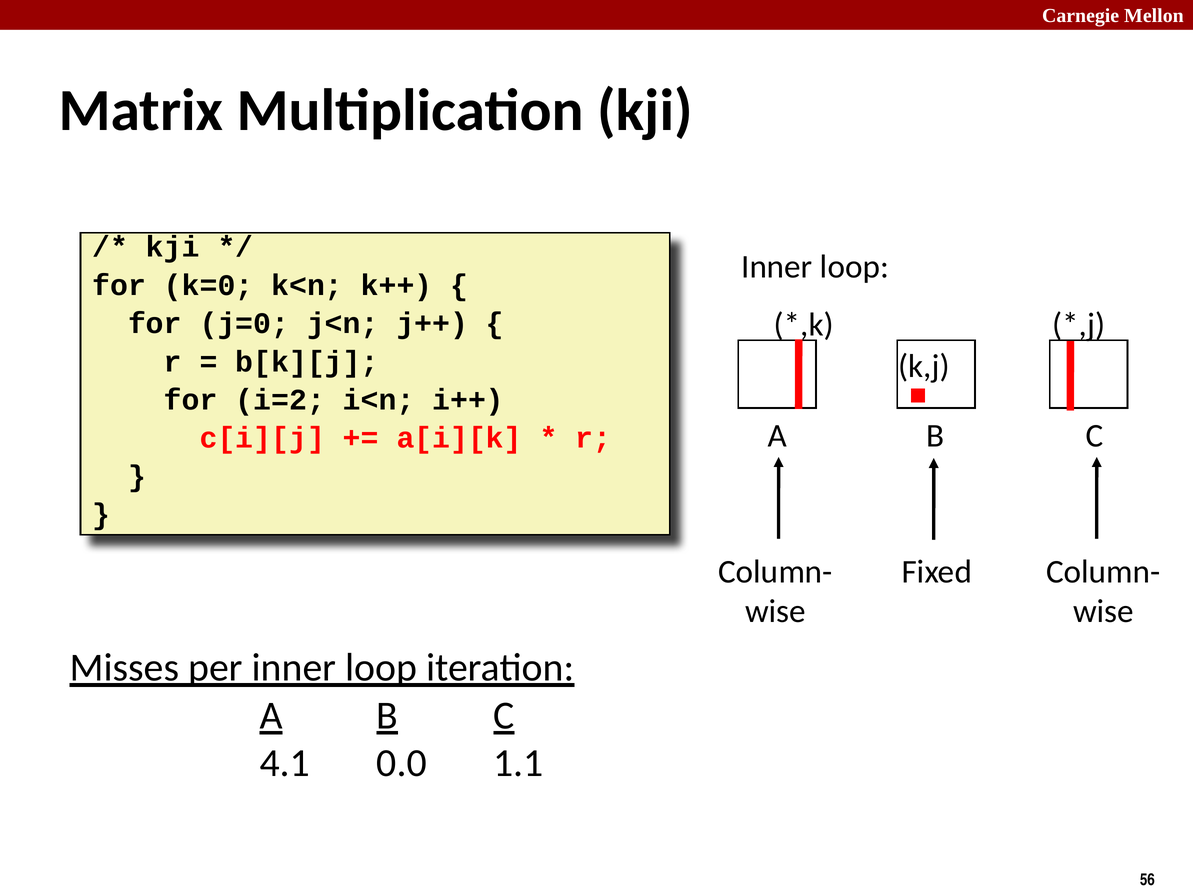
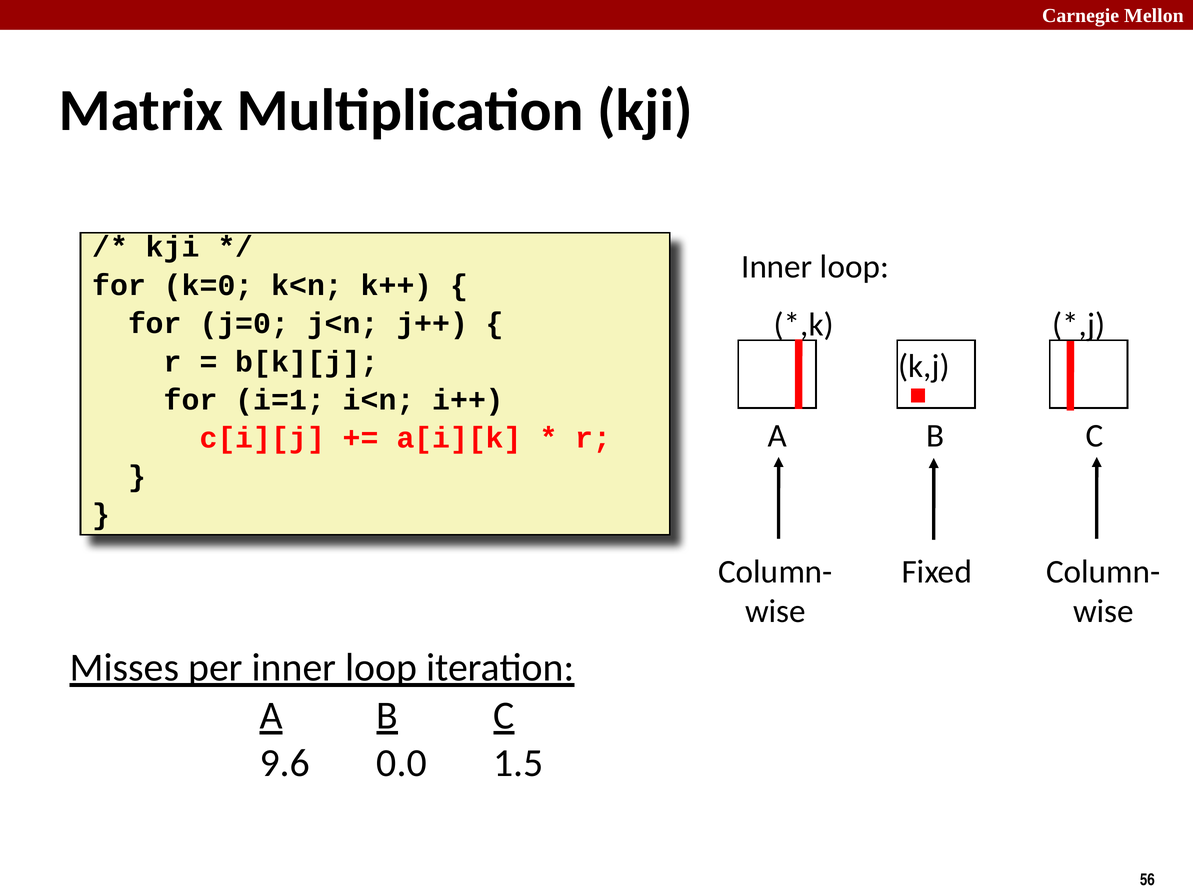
i=2: i=2 -> i=1
4.1: 4.1 -> 9.6
1.1: 1.1 -> 1.5
